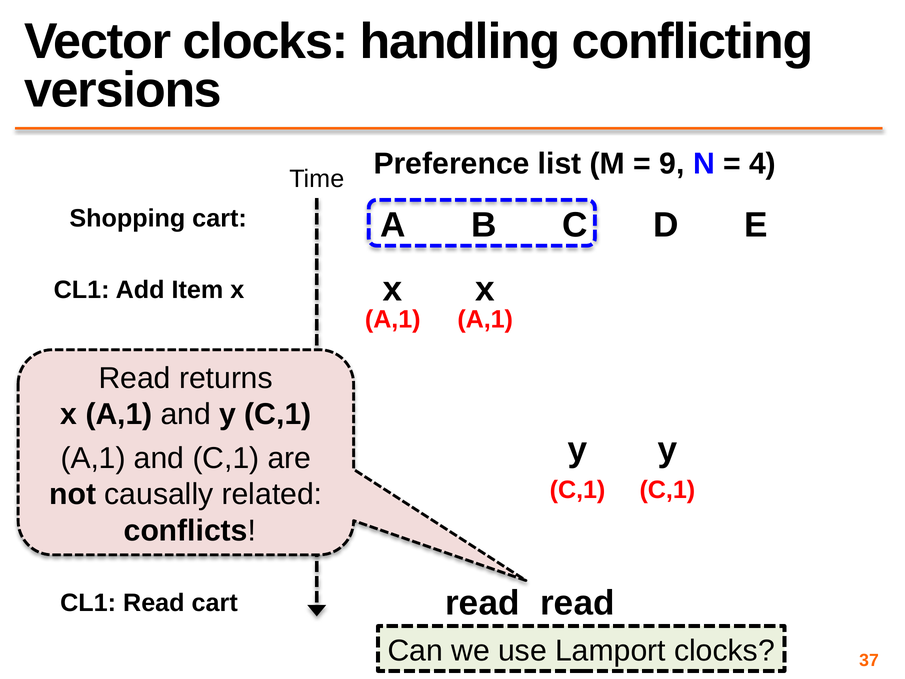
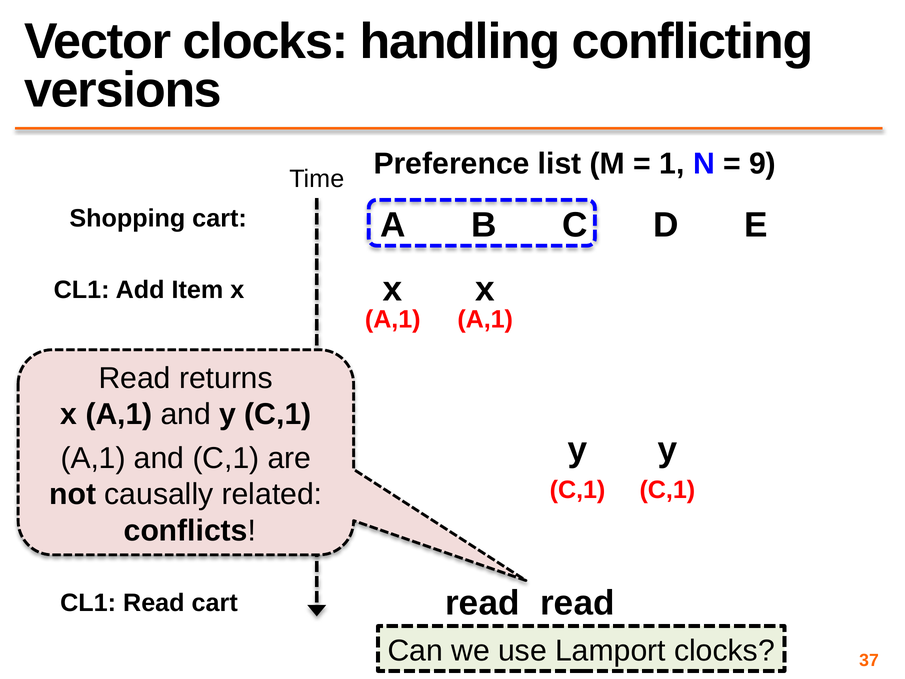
9: 9 -> 1
4: 4 -> 9
